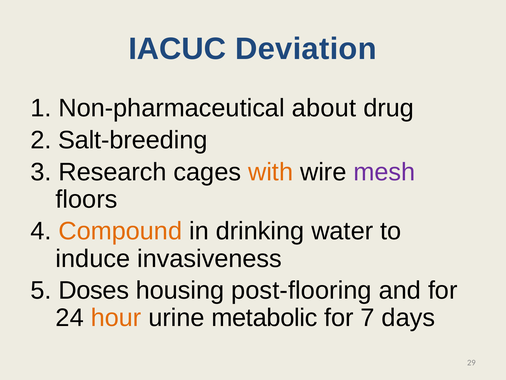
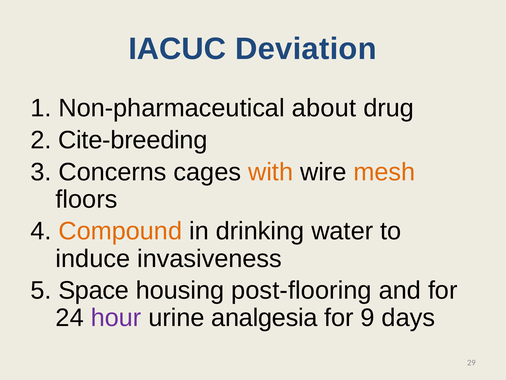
Salt-breeding: Salt-breeding -> Cite-breeding
Research: Research -> Concerns
mesh colour: purple -> orange
Doses: Doses -> Space
hour colour: orange -> purple
metabolic: metabolic -> analgesia
7: 7 -> 9
